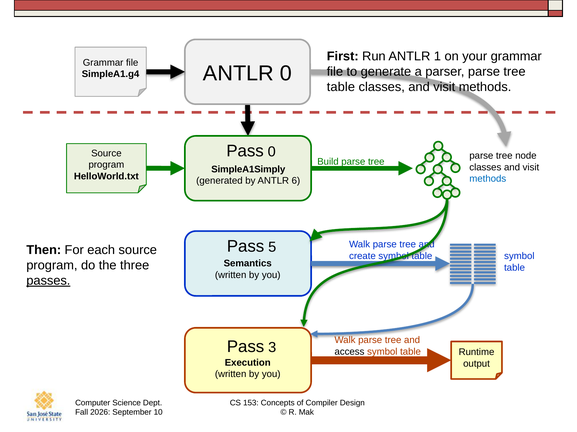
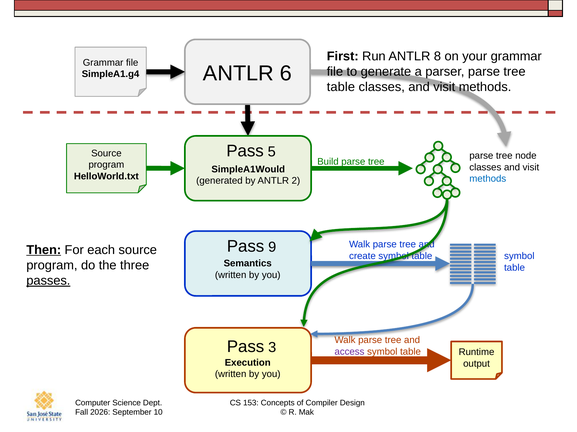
1: 1 -> 8
ANTLR 0: 0 -> 6
Pass 0: 0 -> 5
SimpleA1Simply: SimpleA1Simply -> SimpleA1Would
6: 6 -> 2
5: 5 -> 9
Then underline: none -> present
access colour: black -> purple
